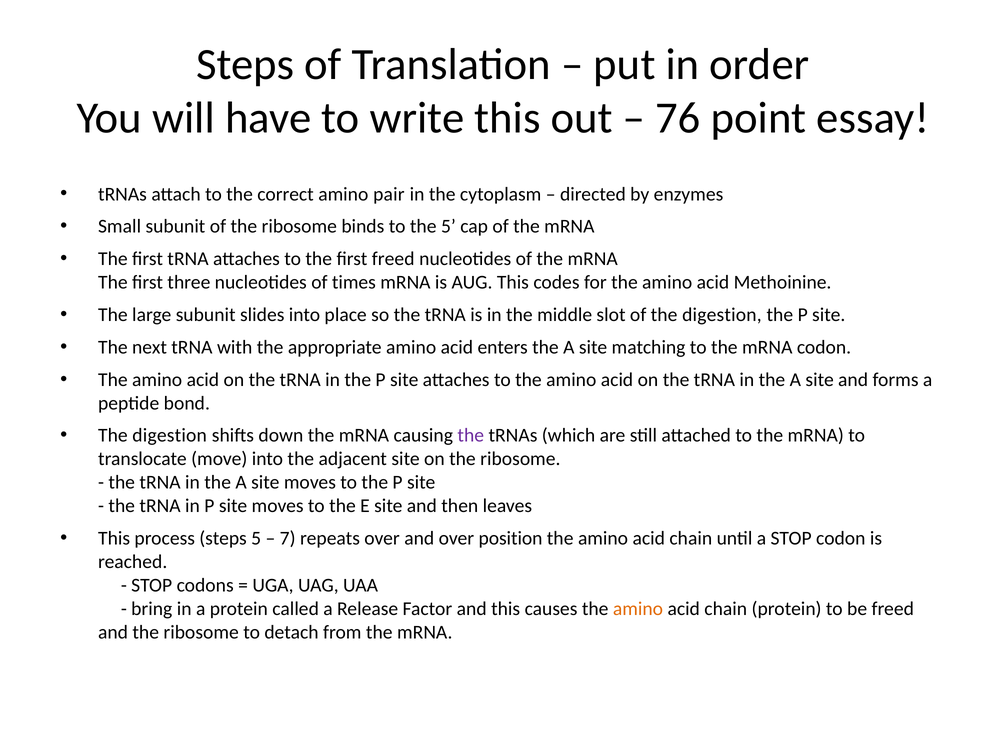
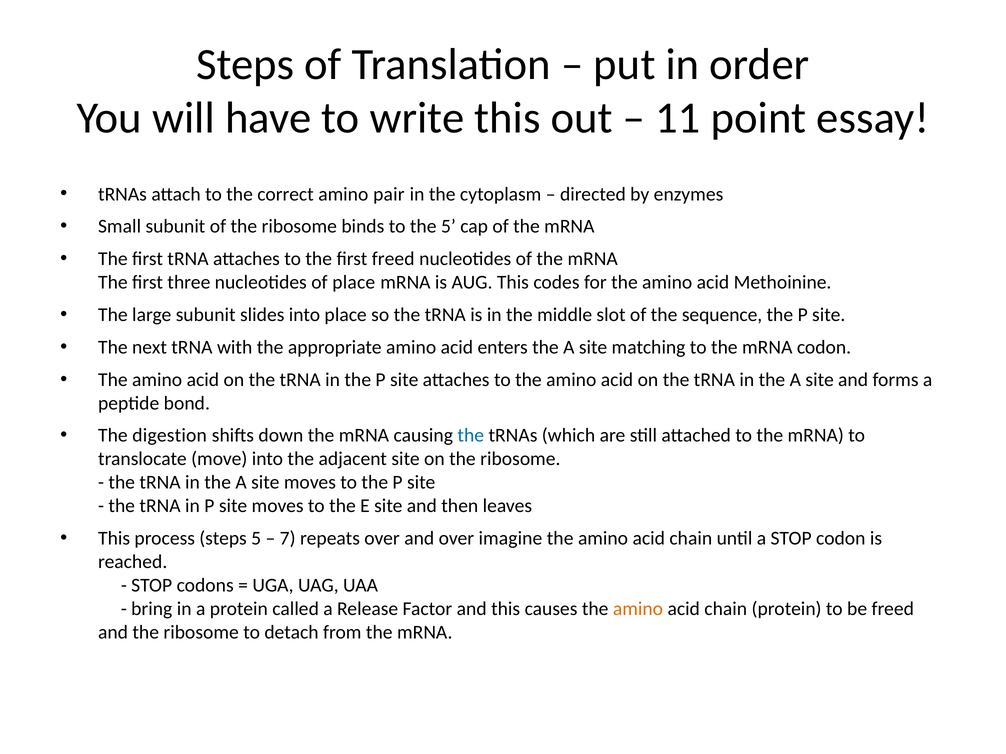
76: 76 -> 11
of times: times -> place
of the digestion: digestion -> sequence
the at (471, 436) colour: purple -> blue
position: position -> imagine
